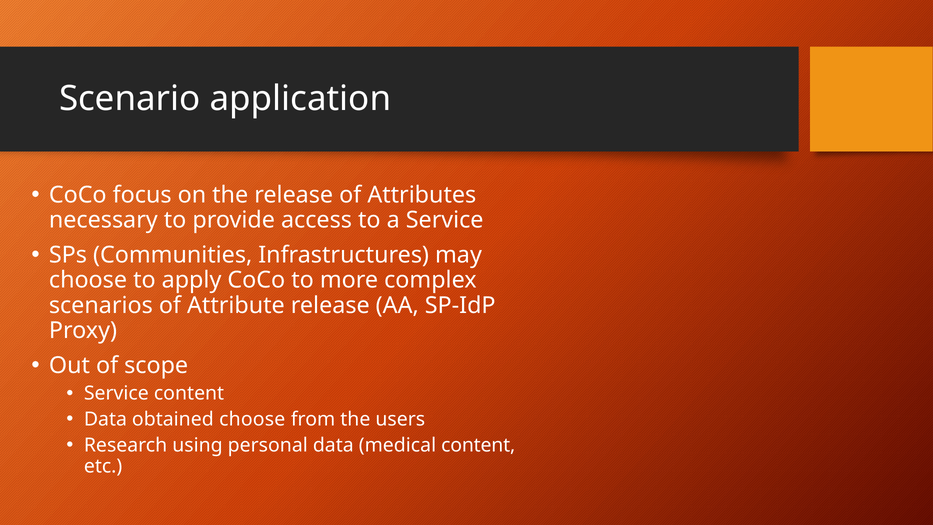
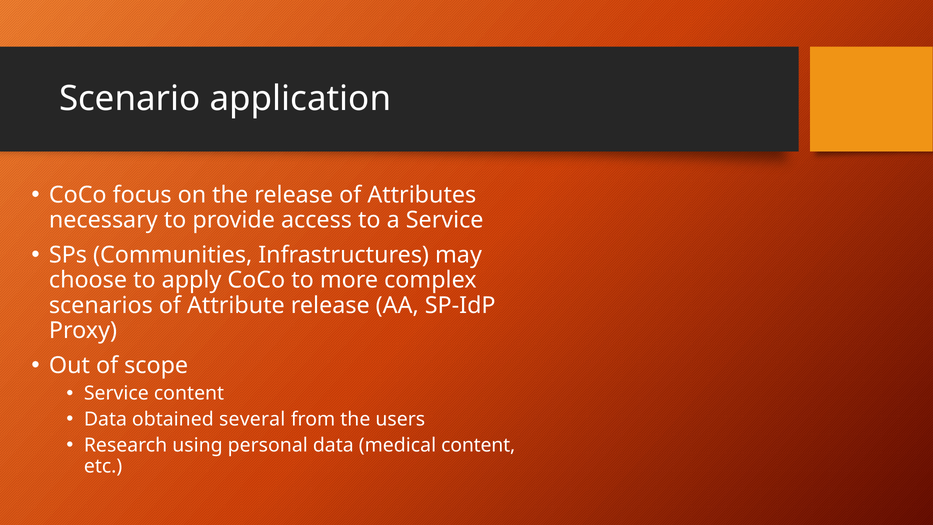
obtained choose: choose -> several
